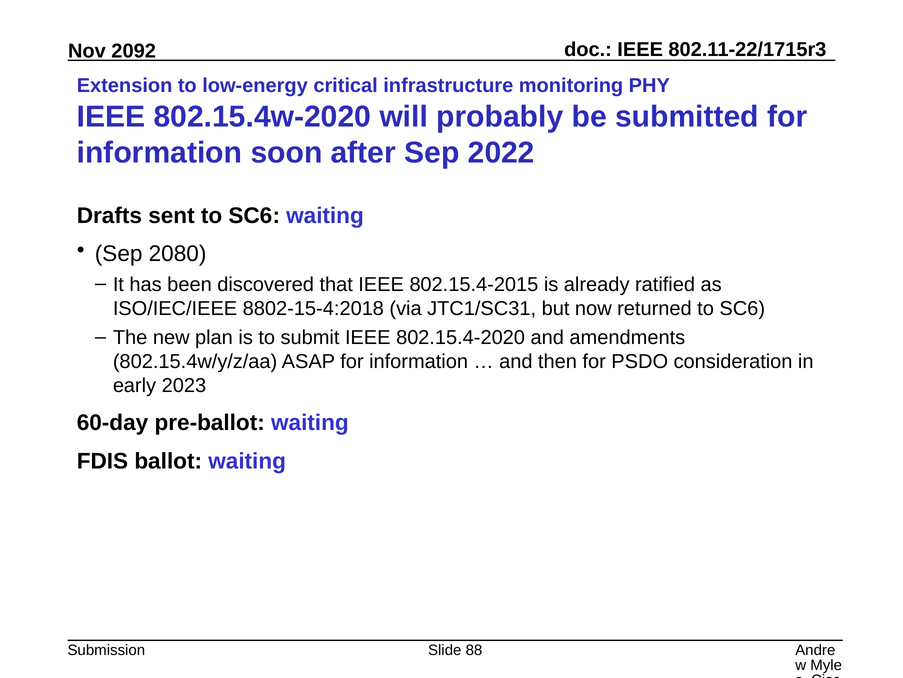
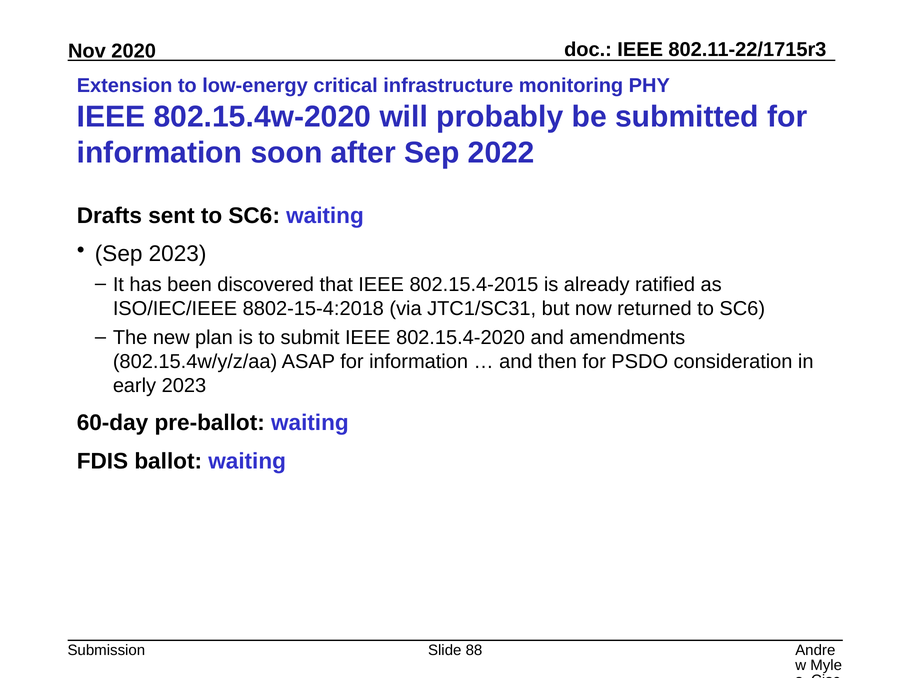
2092: 2092 -> 2020
Sep 2080: 2080 -> 2023
